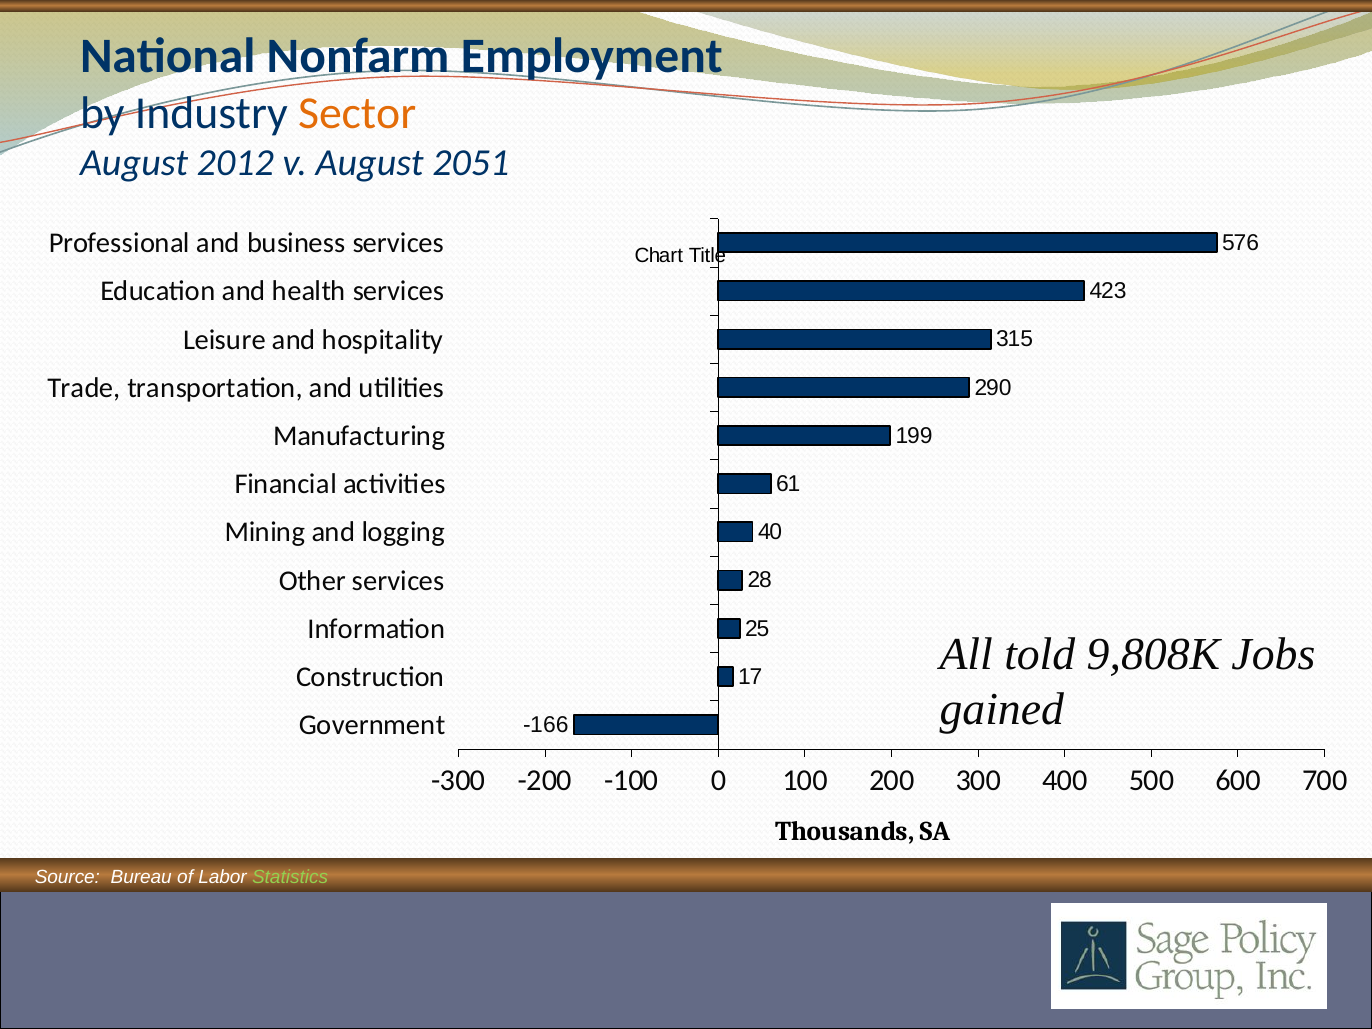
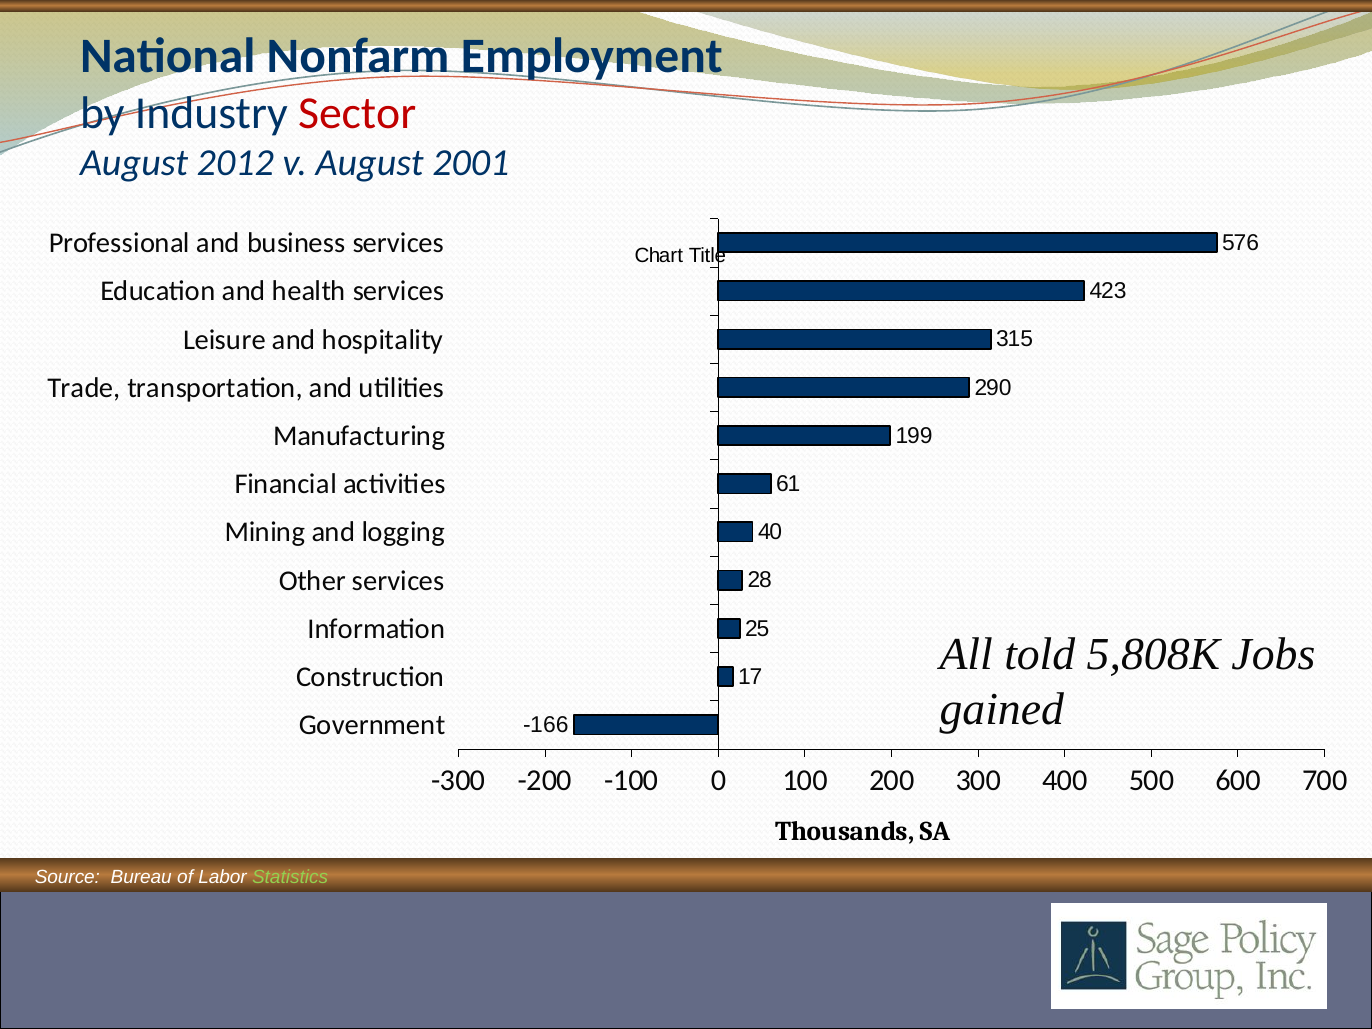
Sector colour: orange -> red
2051: 2051 -> 2001
9,808K: 9,808K -> 5,808K
